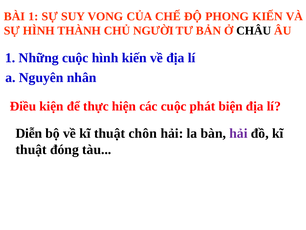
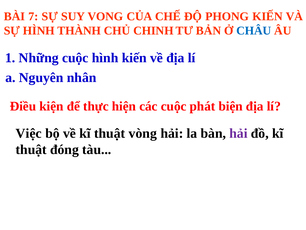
BÀI 1: 1 -> 7
NGƯỜI: NGƯỜI -> CHINH
CHÂU colour: black -> blue
Diễn: Diễn -> Việc
chôn: chôn -> vòng
